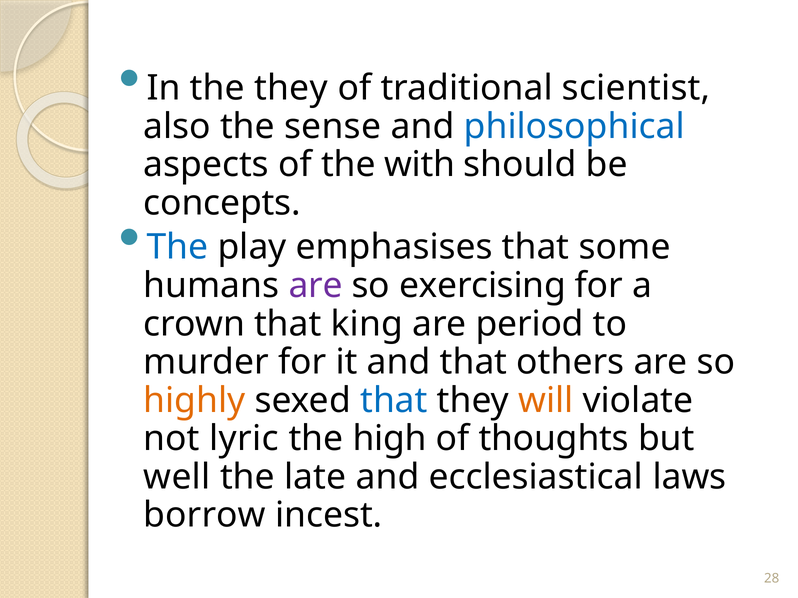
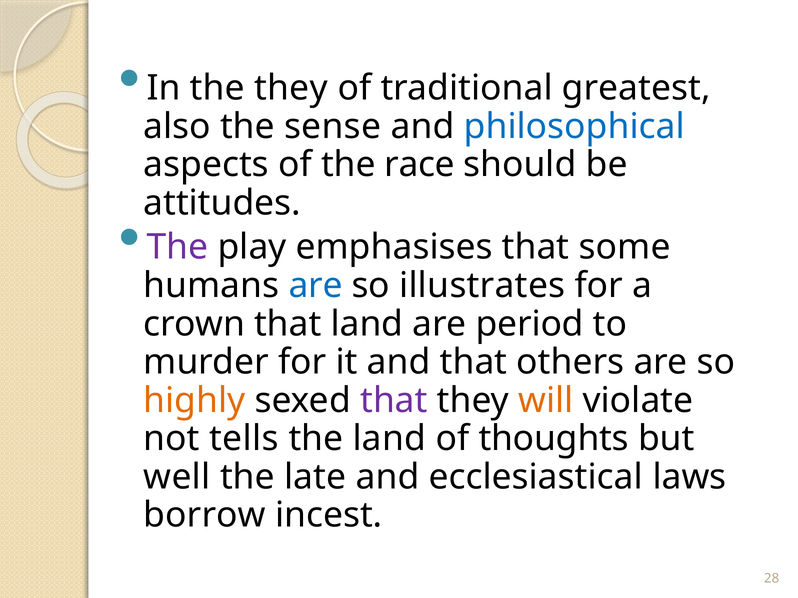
scientist: scientist -> greatest
with: with -> race
concepts: concepts -> attitudes
The at (178, 247) colour: blue -> purple
are at (316, 286) colour: purple -> blue
exercising: exercising -> illustrates
that king: king -> land
that at (394, 401) colour: blue -> purple
lyric: lyric -> tells
the high: high -> land
